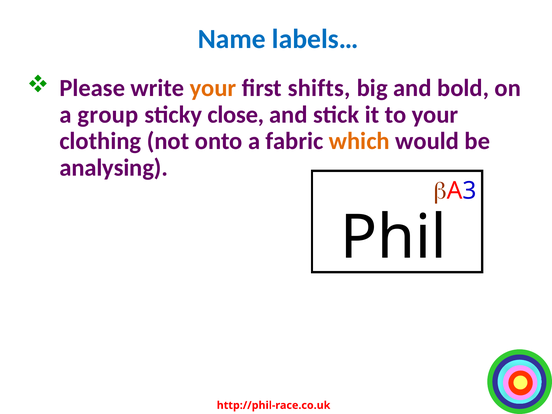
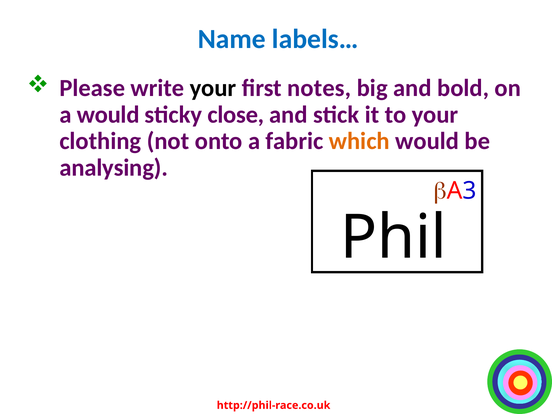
your at (213, 88) colour: orange -> black
shifts: shifts -> notes
a group: group -> would
